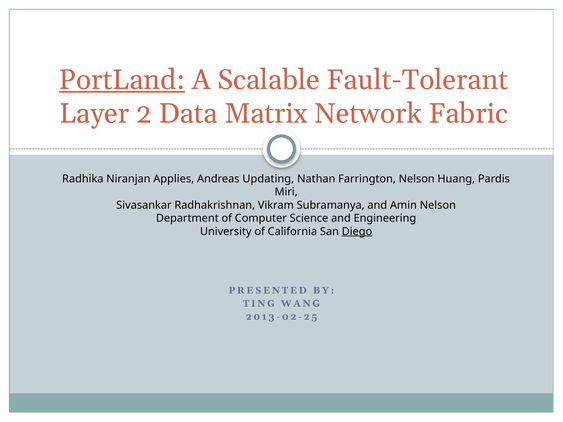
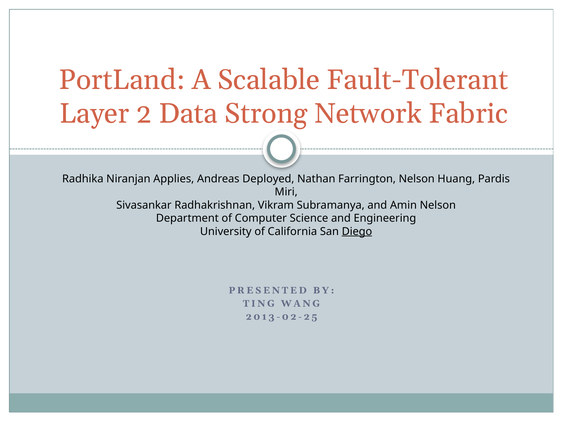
PortLand underline: present -> none
Matrix: Matrix -> Strong
Updating: Updating -> Deployed
